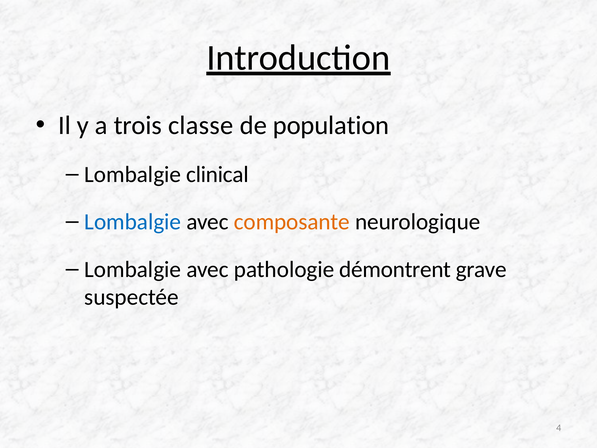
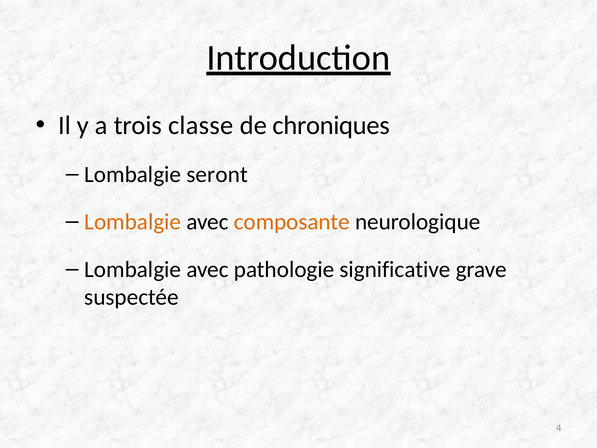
population: population -> chroniques
clinical: clinical -> seront
Lombalgie at (133, 222) colour: blue -> orange
démontrent: démontrent -> significative
